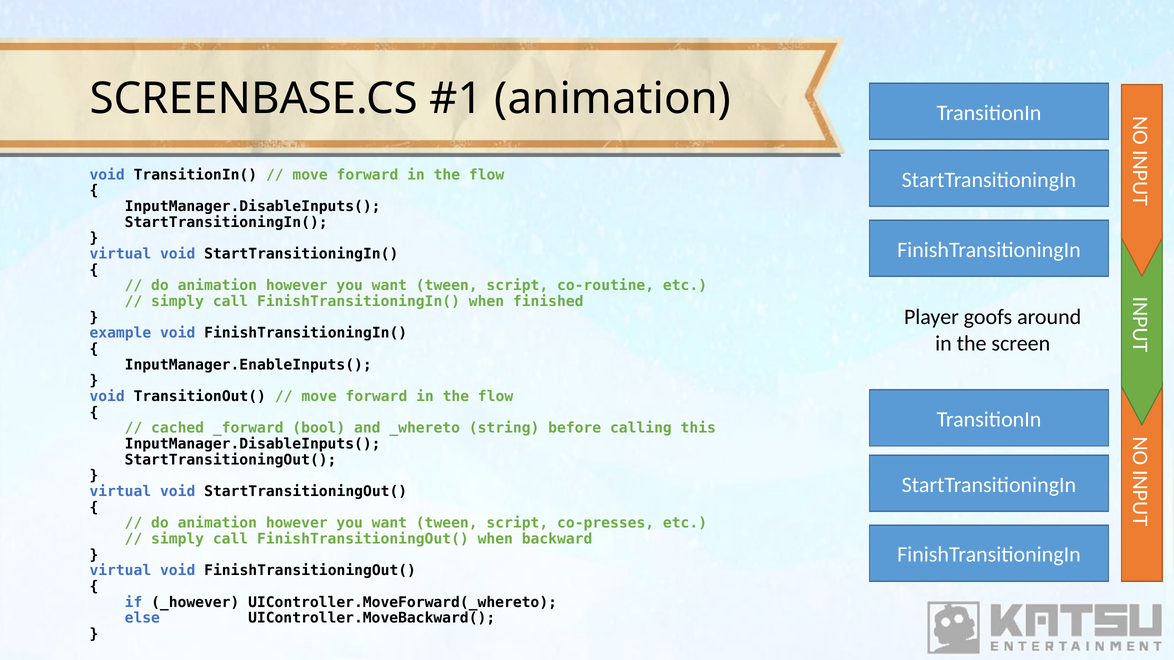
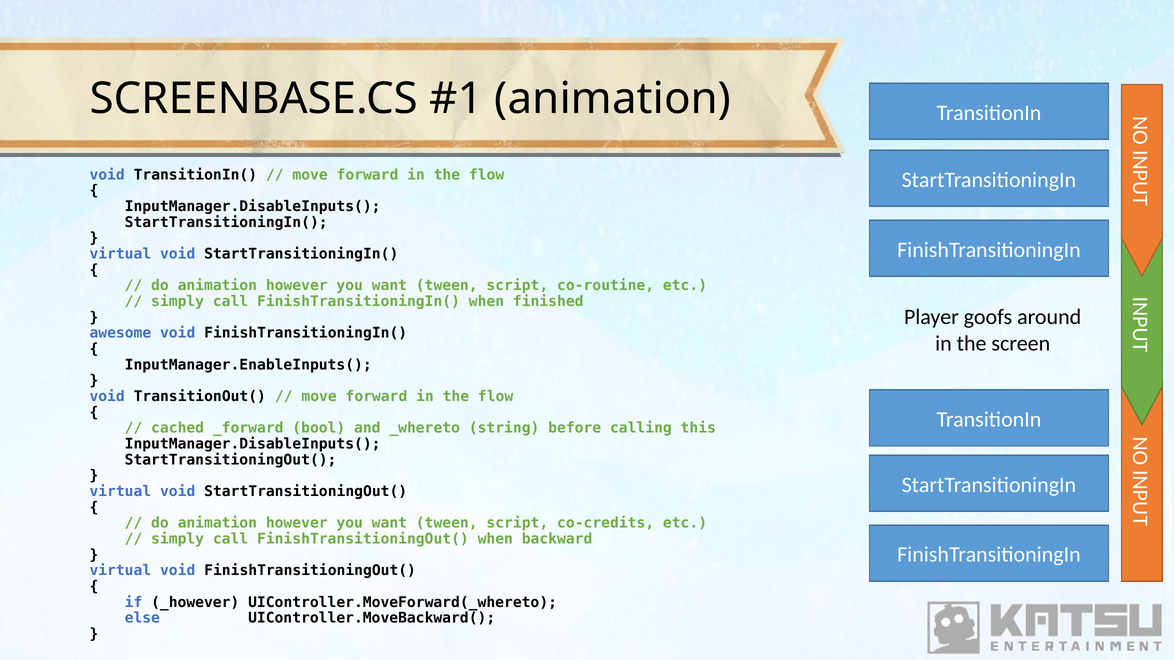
example: example -> awesome
co-presses: co-presses -> co-credits
